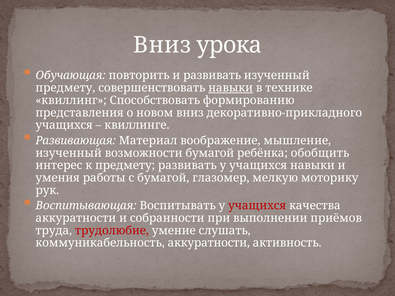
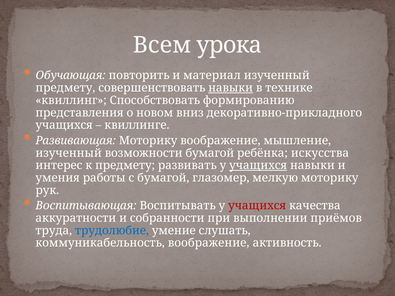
Вниз at (162, 45): Вниз -> Всем
и развивать: развивать -> материал
Развивающая Материал: Материал -> Моторику
обобщить: обобщить -> искусства
учащихся at (258, 166) underline: none -> present
трудолюбие colour: red -> blue
коммуникабельность аккуратности: аккуратности -> воображение
